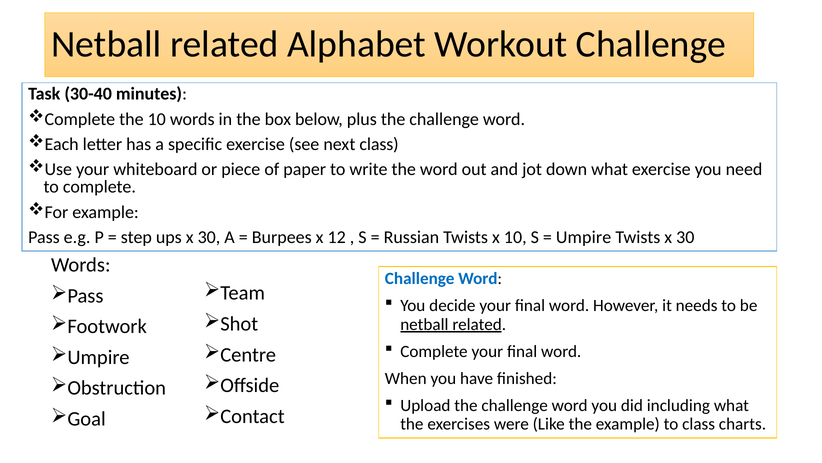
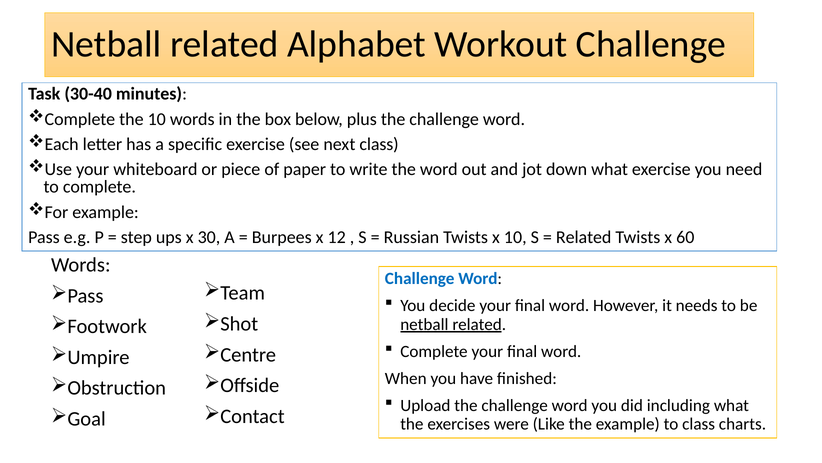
Umpire at (584, 237): Umpire -> Related
Twists x 30: 30 -> 60
